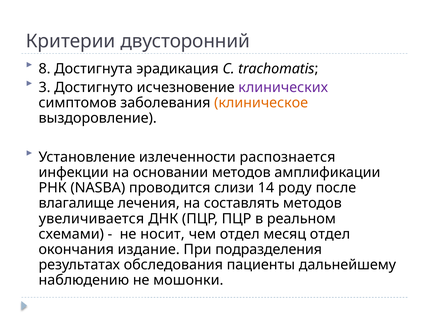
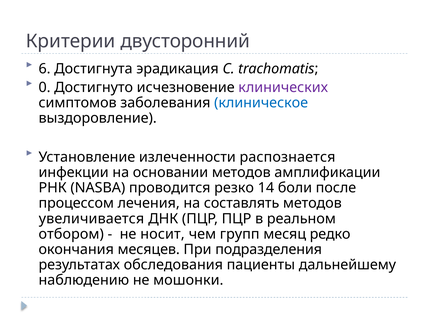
8: 8 -> 6
3: 3 -> 0
клиническое colour: orange -> blue
слизи: слизи -> резко
роду: роду -> боли
влагалище: влагалище -> процессом
схемами: схемами -> отбором
чем отдел: отдел -> групп
месяц отдел: отдел -> редко
издание: издание -> месяцев
